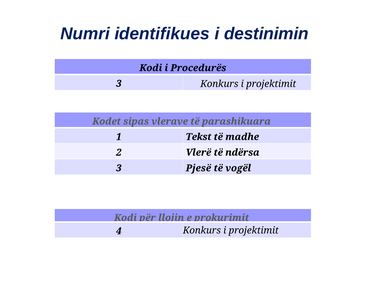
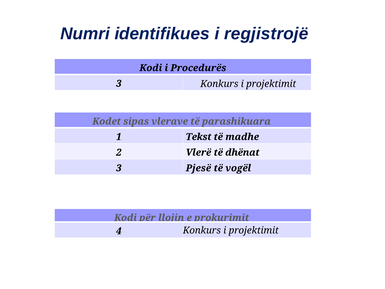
destinimin: destinimin -> regjistrojë
ndërsa: ndërsa -> dhënat
